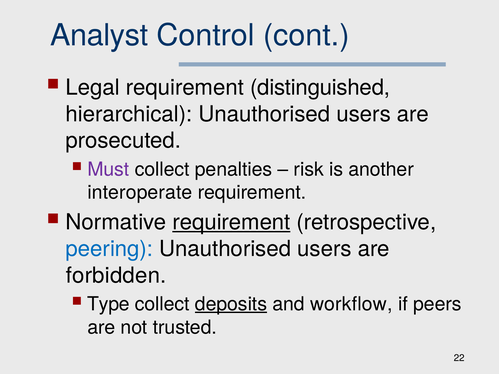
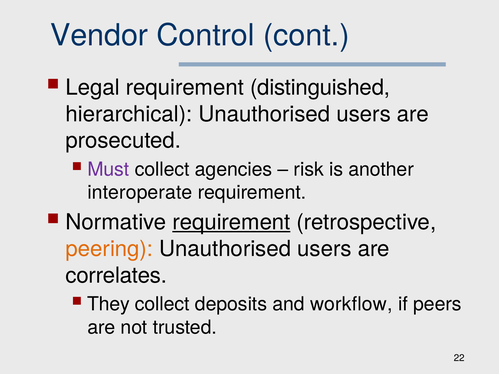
Analyst: Analyst -> Vendor
penalties: penalties -> agencies
peering colour: blue -> orange
forbidden: forbidden -> correlates
Type: Type -> They
deposits underline: present -> none
